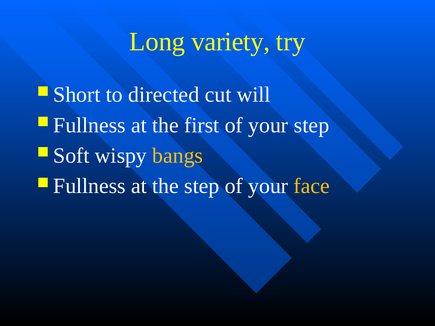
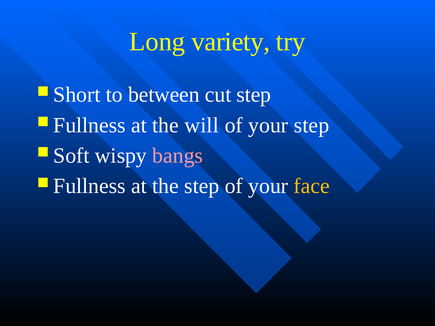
directed: directed -> between
cut will: will -> step
first: first -> will
bangs colour: yellow -> pink
